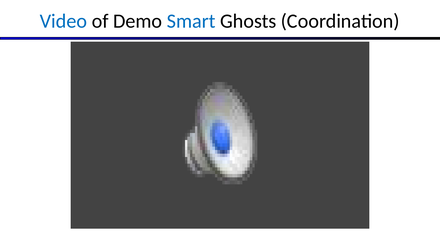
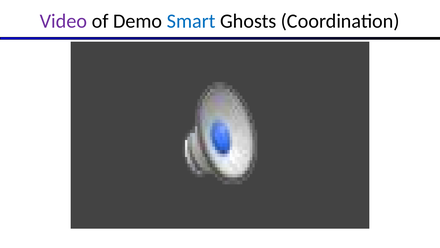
Video colour: blue -> purple
